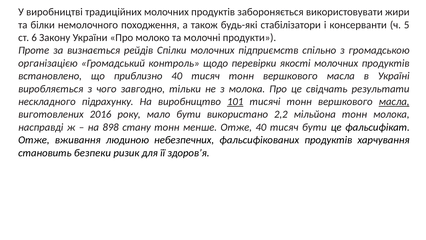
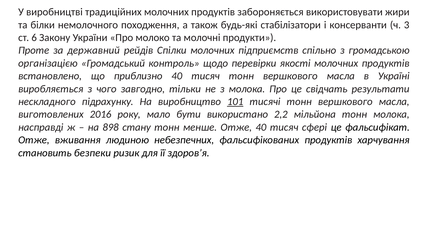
5: 5 -> 3
визнається: визнається -> державний
масла at (394, 101) underline: present -> none
тисяч бути: бути -> сфері
